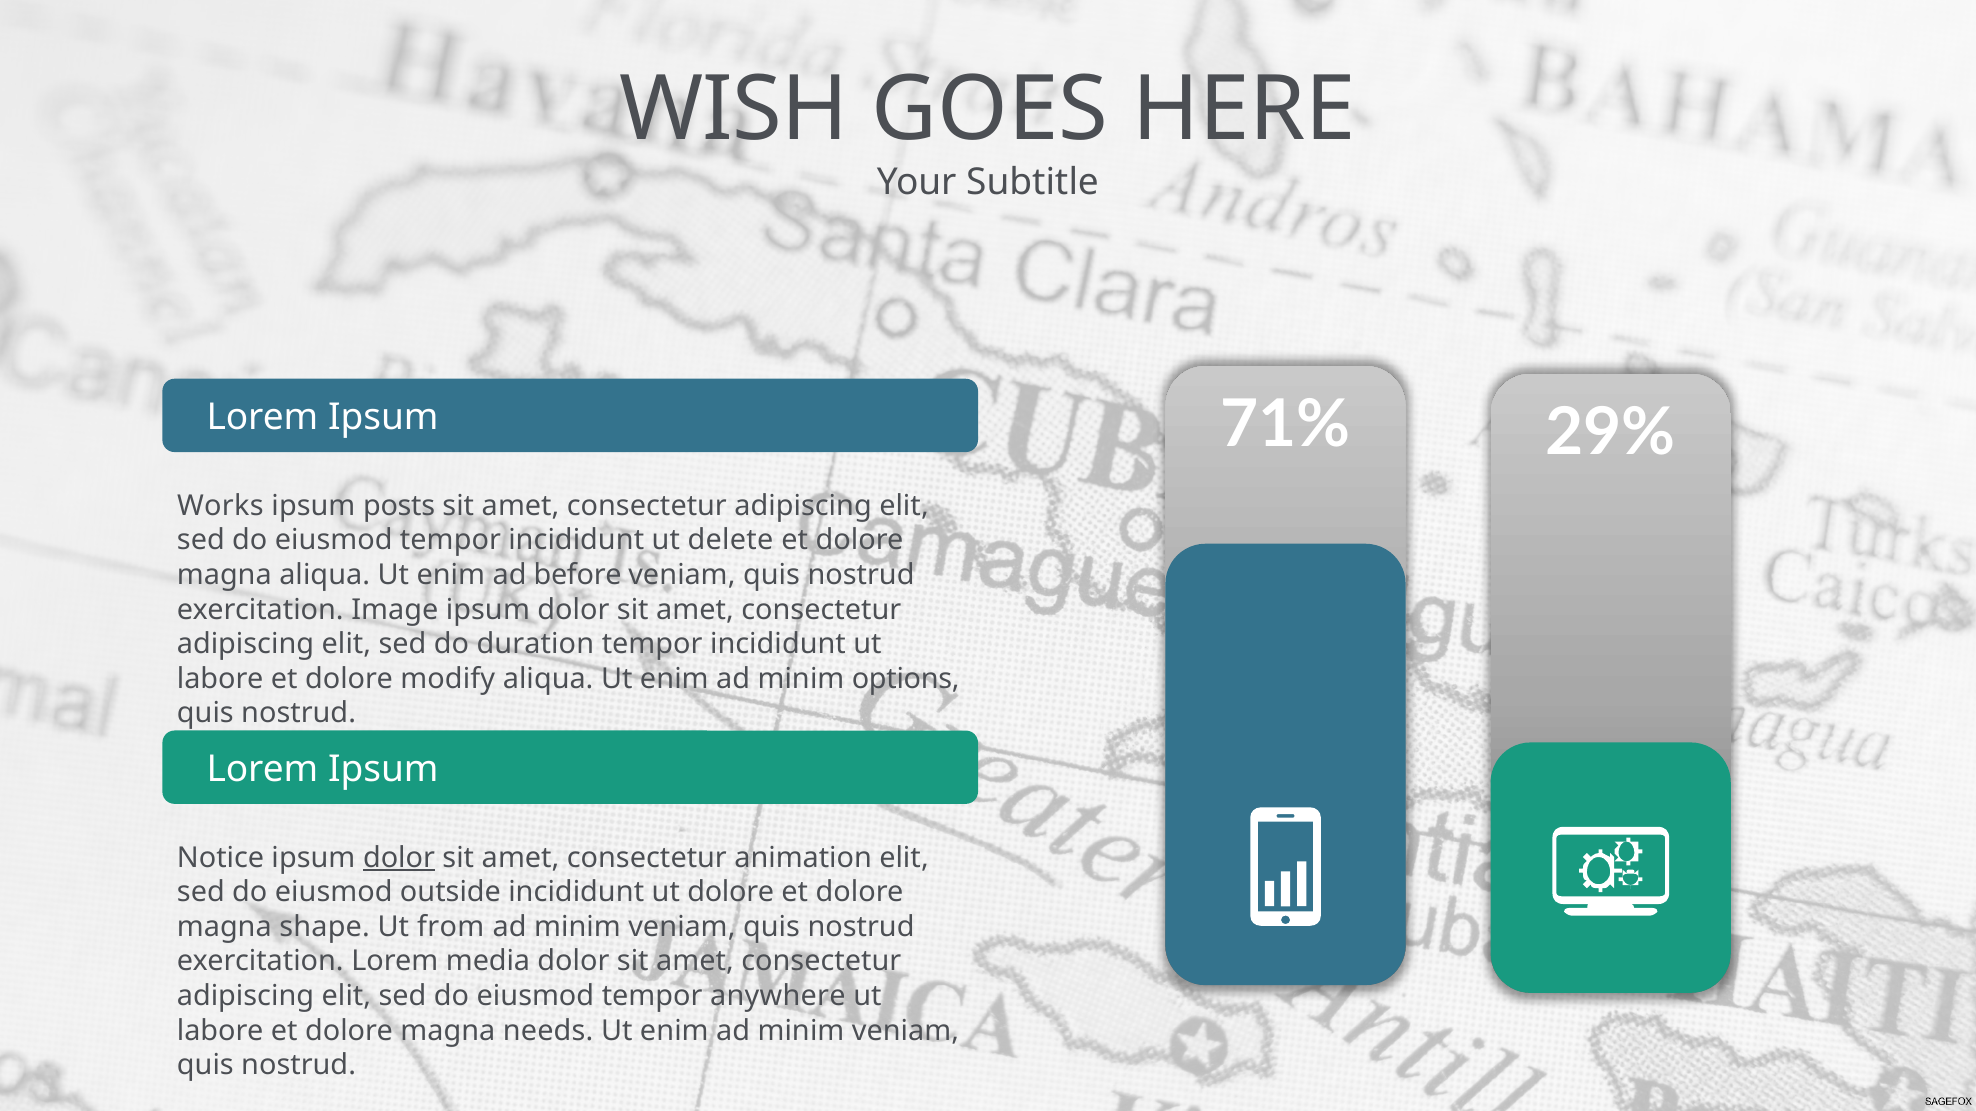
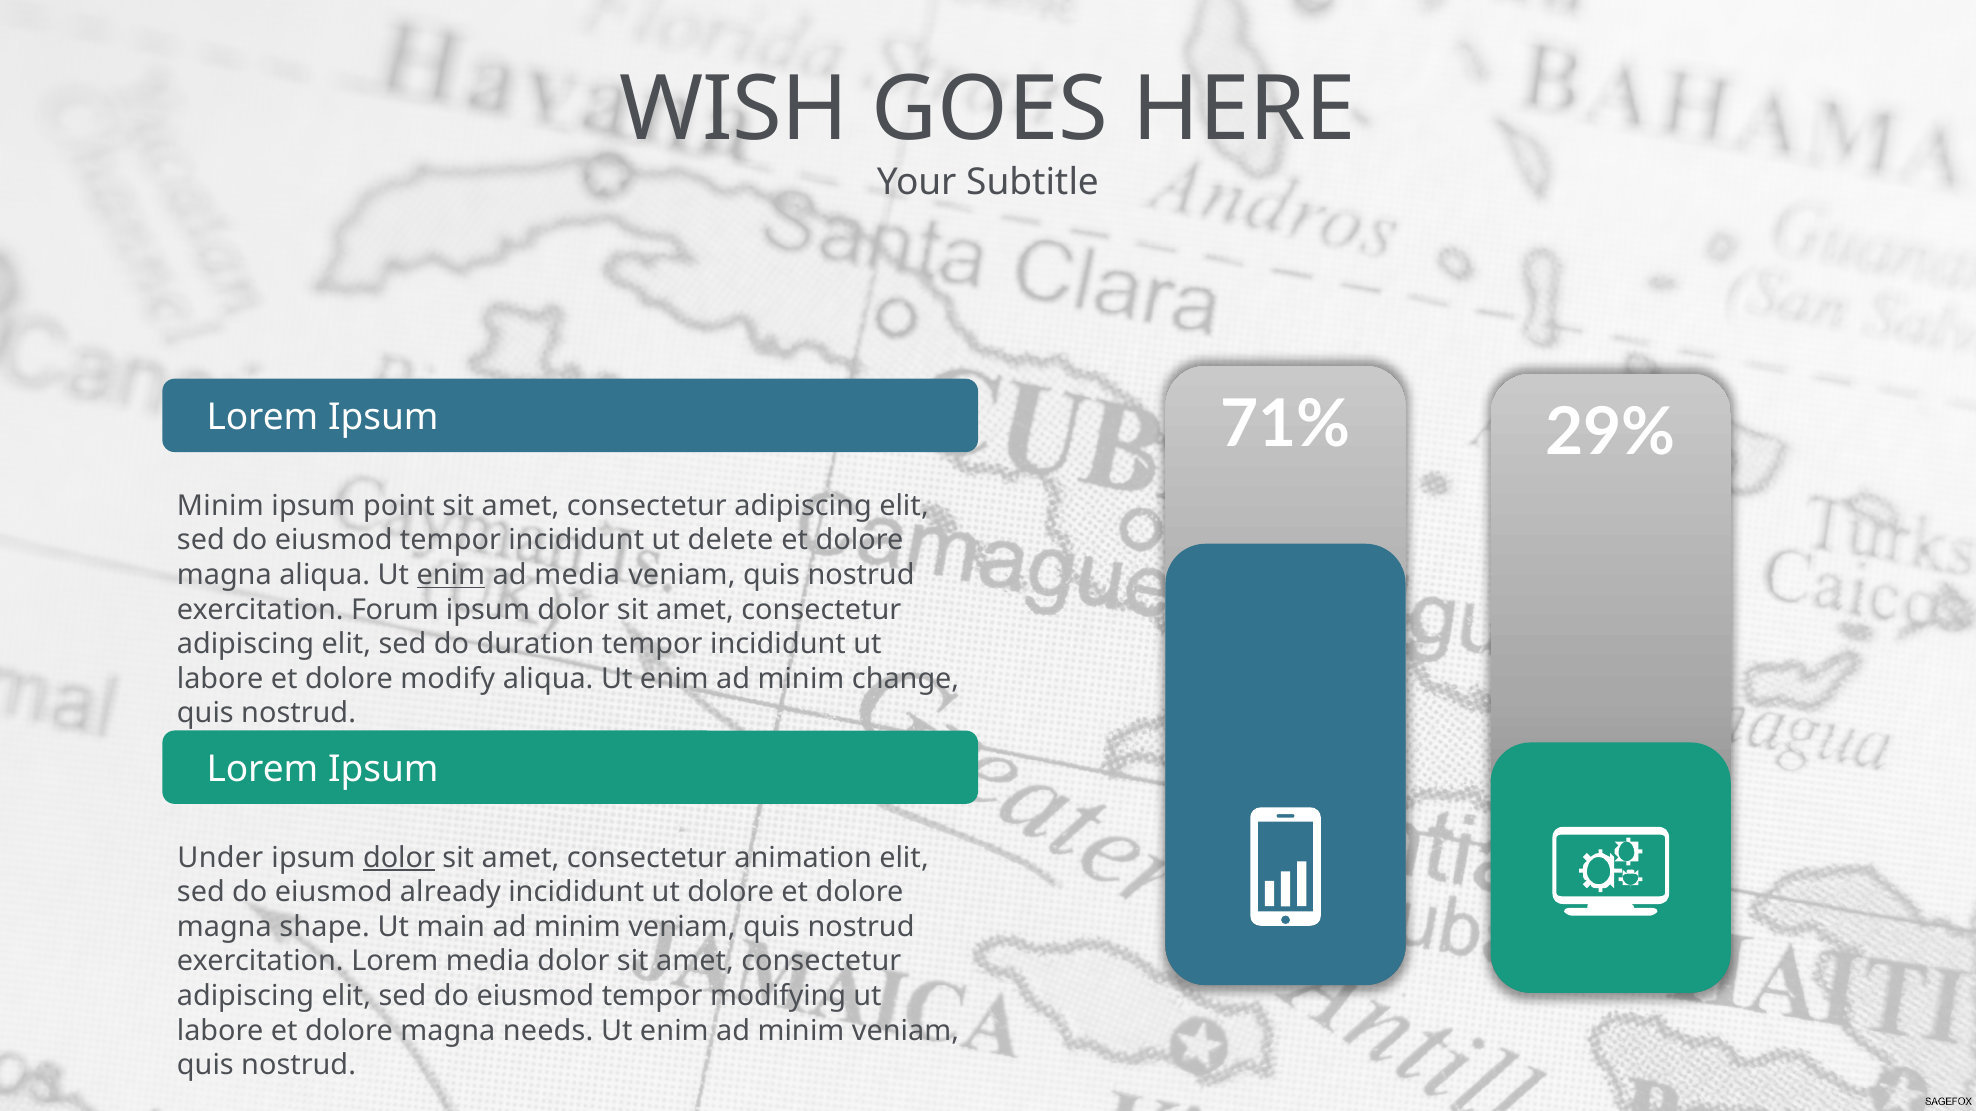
Works at (220, 506): Works -> Minim
posts: posts -> point
enim at (451, 575) underline: none -> present
ad before: before -> media
Image: Image -> Forum
options: options -> change
Notice: Notice -> Under
outside: outside -> already
from: from -> main
anywhere: anywhere -> modifying
